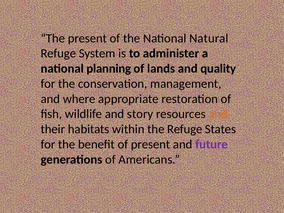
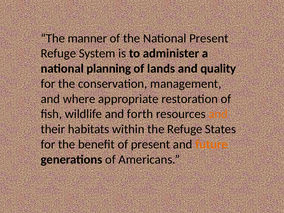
The present: present -> manner
National Natural: Natural -> Present
story: story -> forth
future colour: purple -> orange
